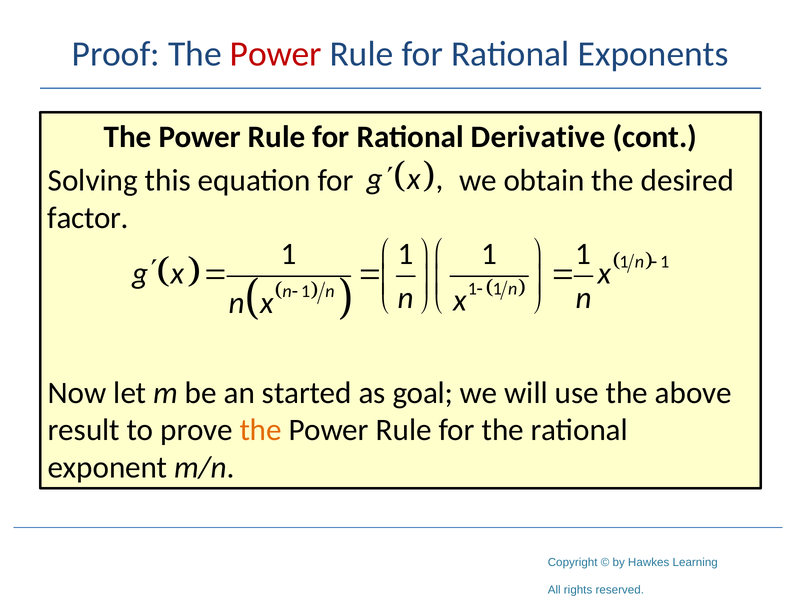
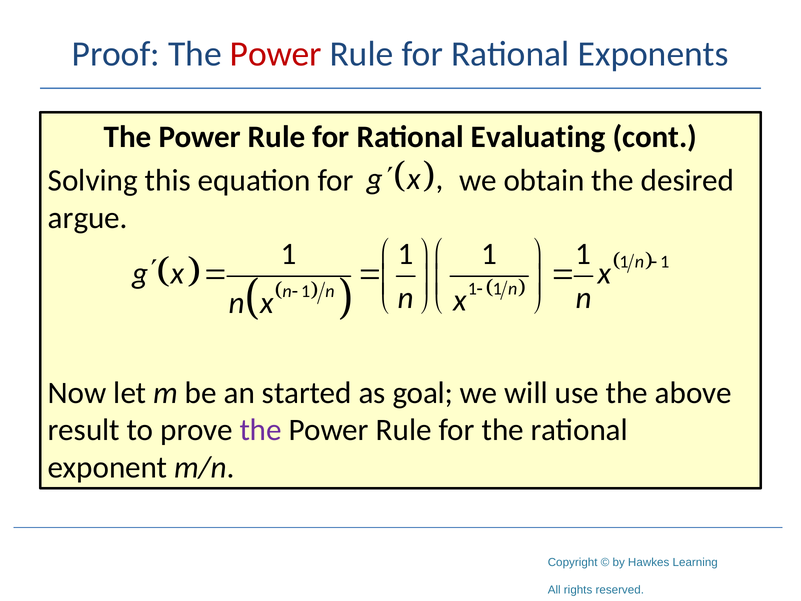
Derivative: Derivative -> Evaluating
factor: factor -> argue
the at (261, 430) colour: orange -> purple
